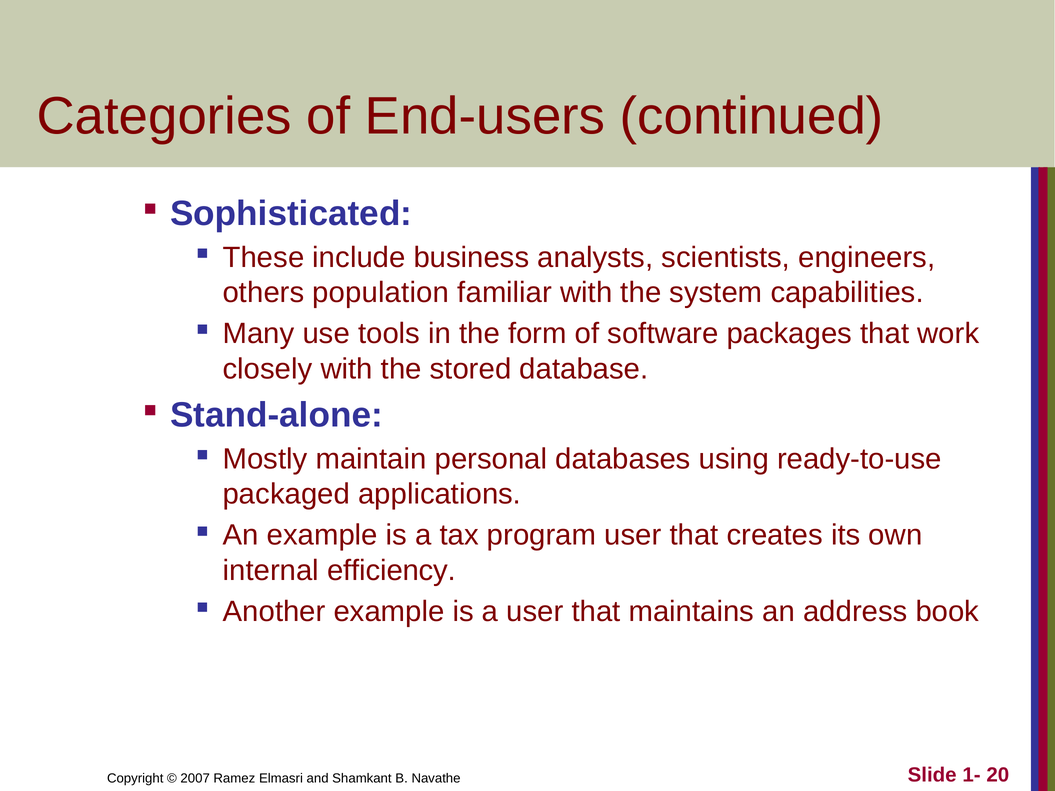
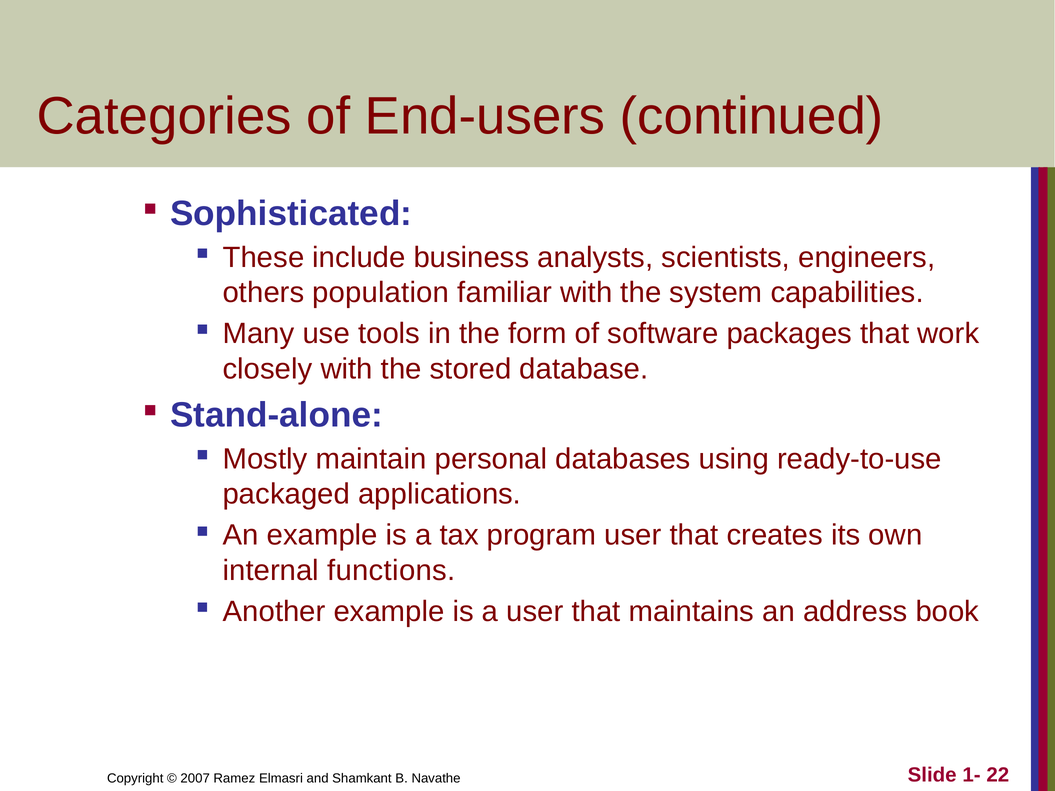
efficiency: efficiency -> functions
20: 20 -> 22
